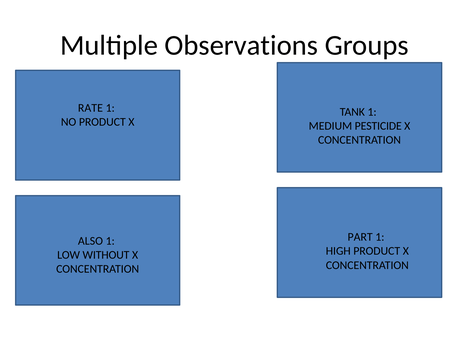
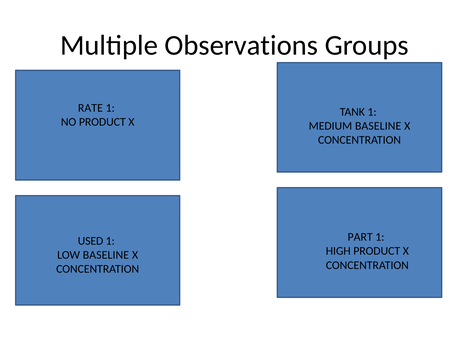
MEDIUM PESTICIDE: PESTICIDE -> BASELINE
ALSO: ALSO -> USED
LOW WITHOUT: WITHOUT -> BASELINE
